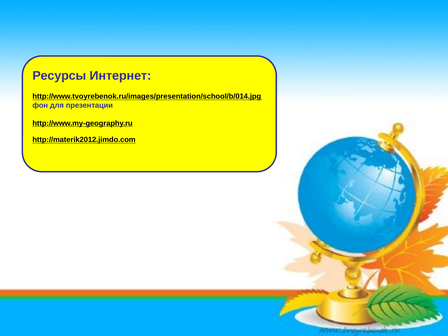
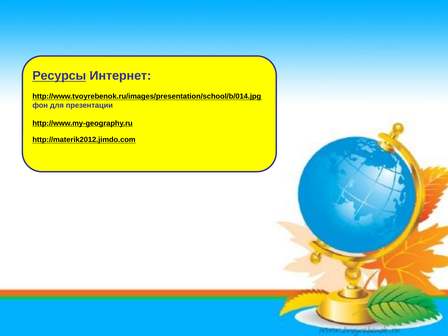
Ресурсы underline: none -> present
